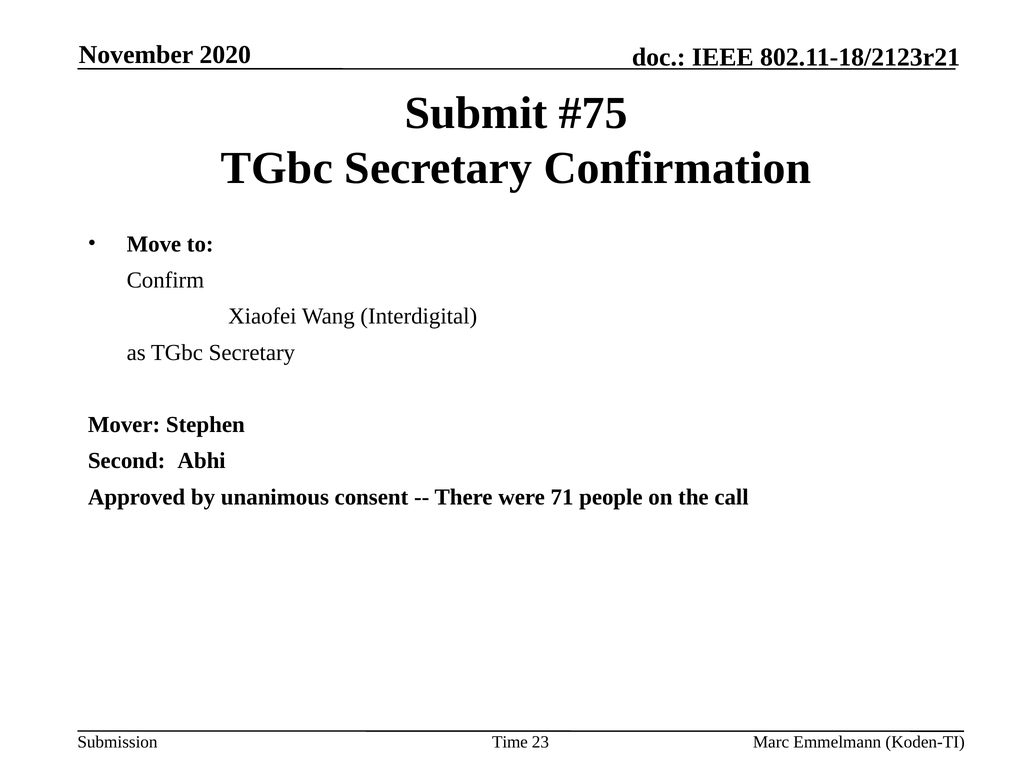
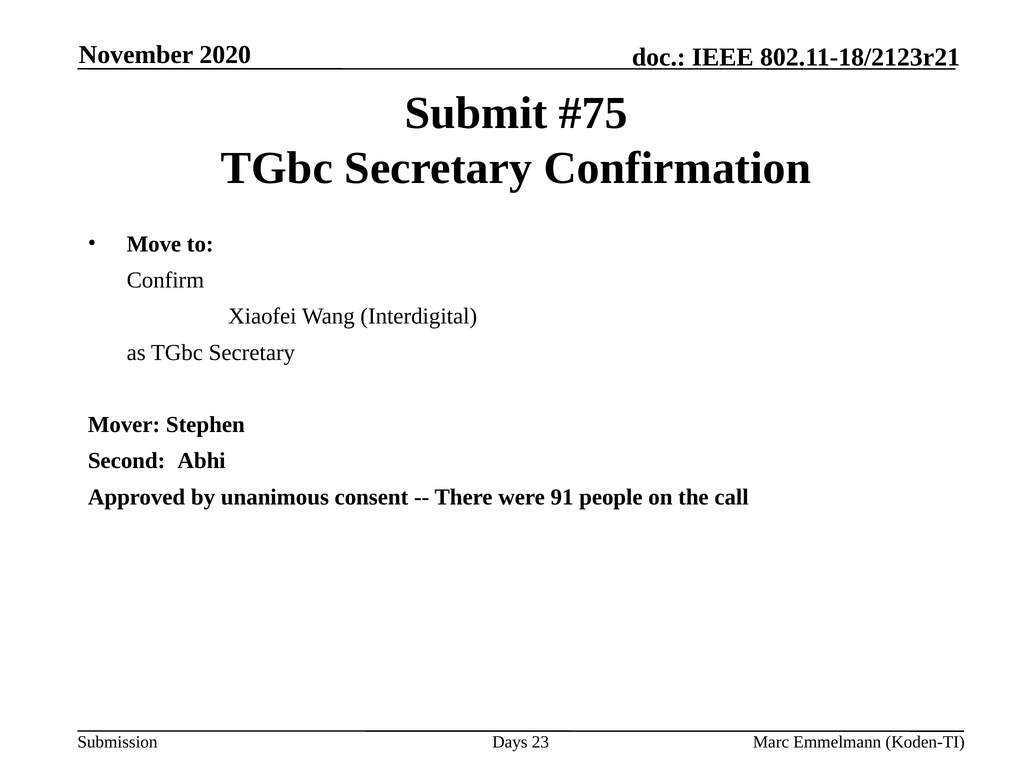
71: 71 -> 91
Time: Time -> Days
